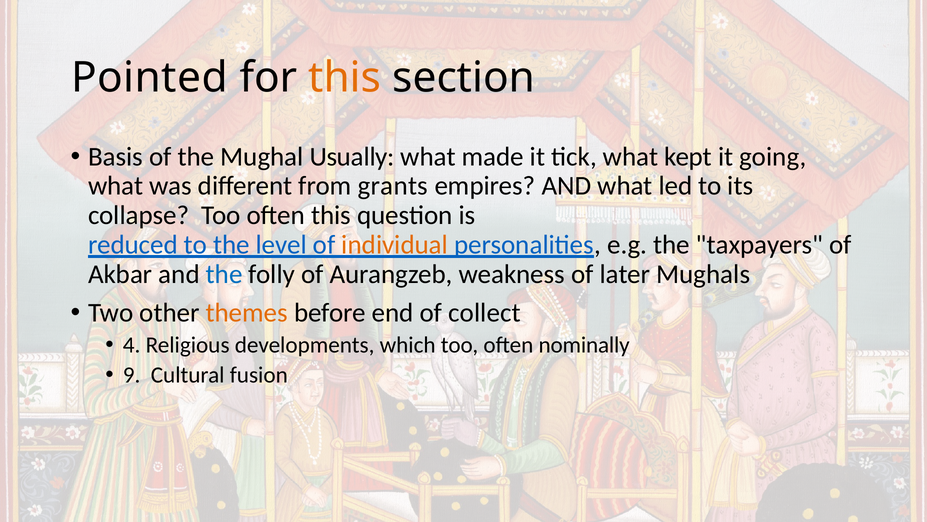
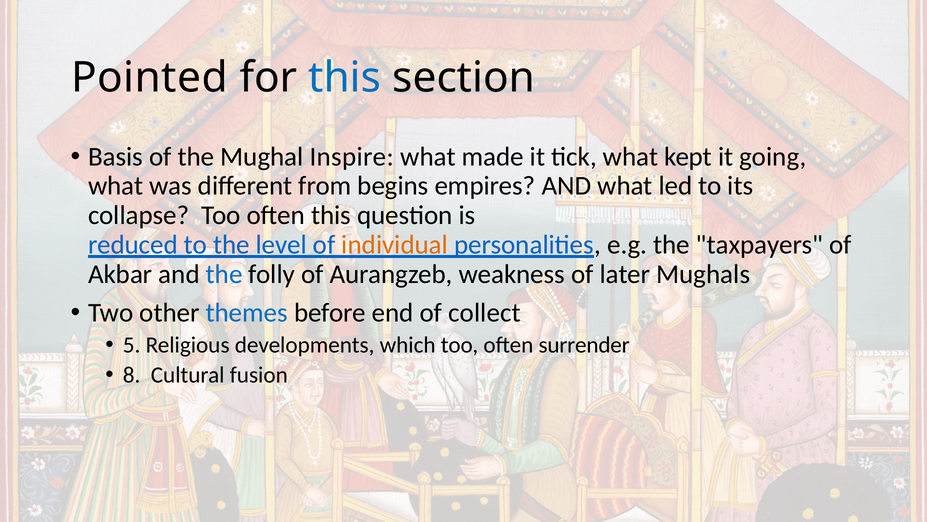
this at (345, 78) colour: orange -> blue
Usually: Usually -> Inspire
grants: grants -> begins
themes colour: orange -> blue
4: 4 -> 5
nominally: nominally -> surrender
9: 9 -> 8
